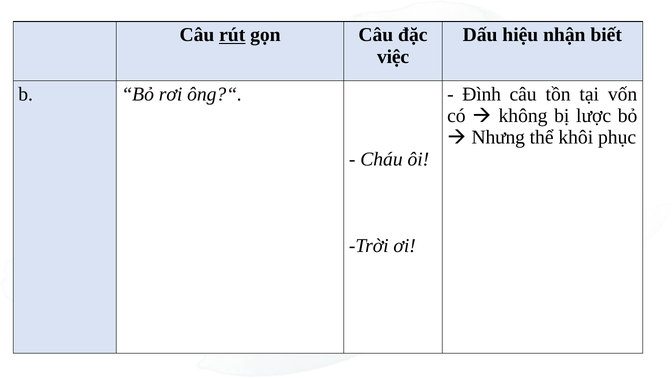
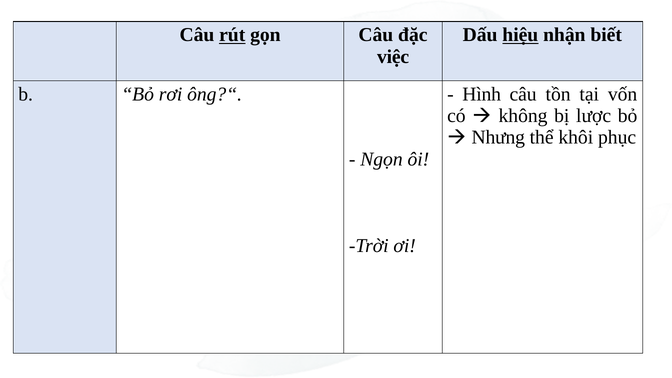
hiệu underline: none -> present
Đình: Đình -> Hình
Cháu: Cháu -> Ngọn
